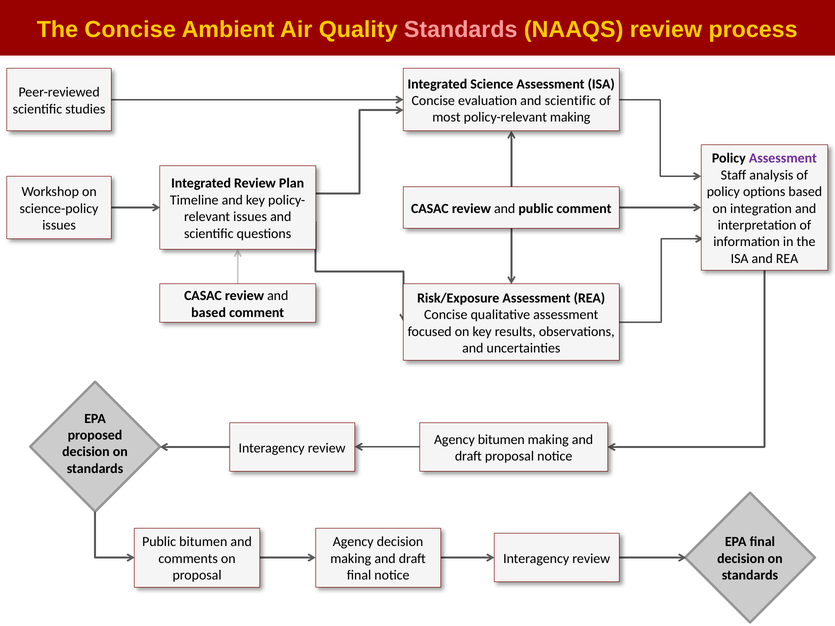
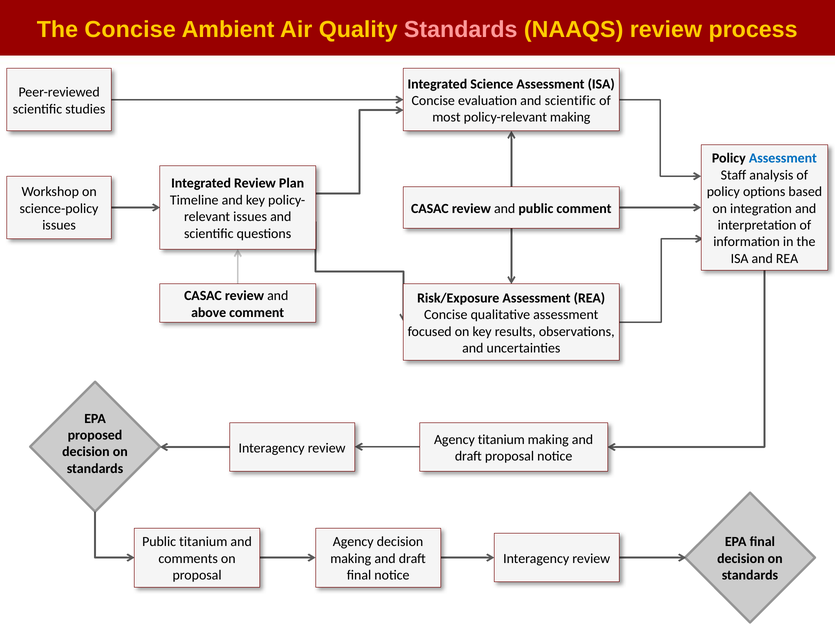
Assessment at (783, 158) colour: purple -> blue
based at (209, 313): based -> above
Agency bitumen: bitumen -> titanium
Public bitumen: bitumen -> titanium
